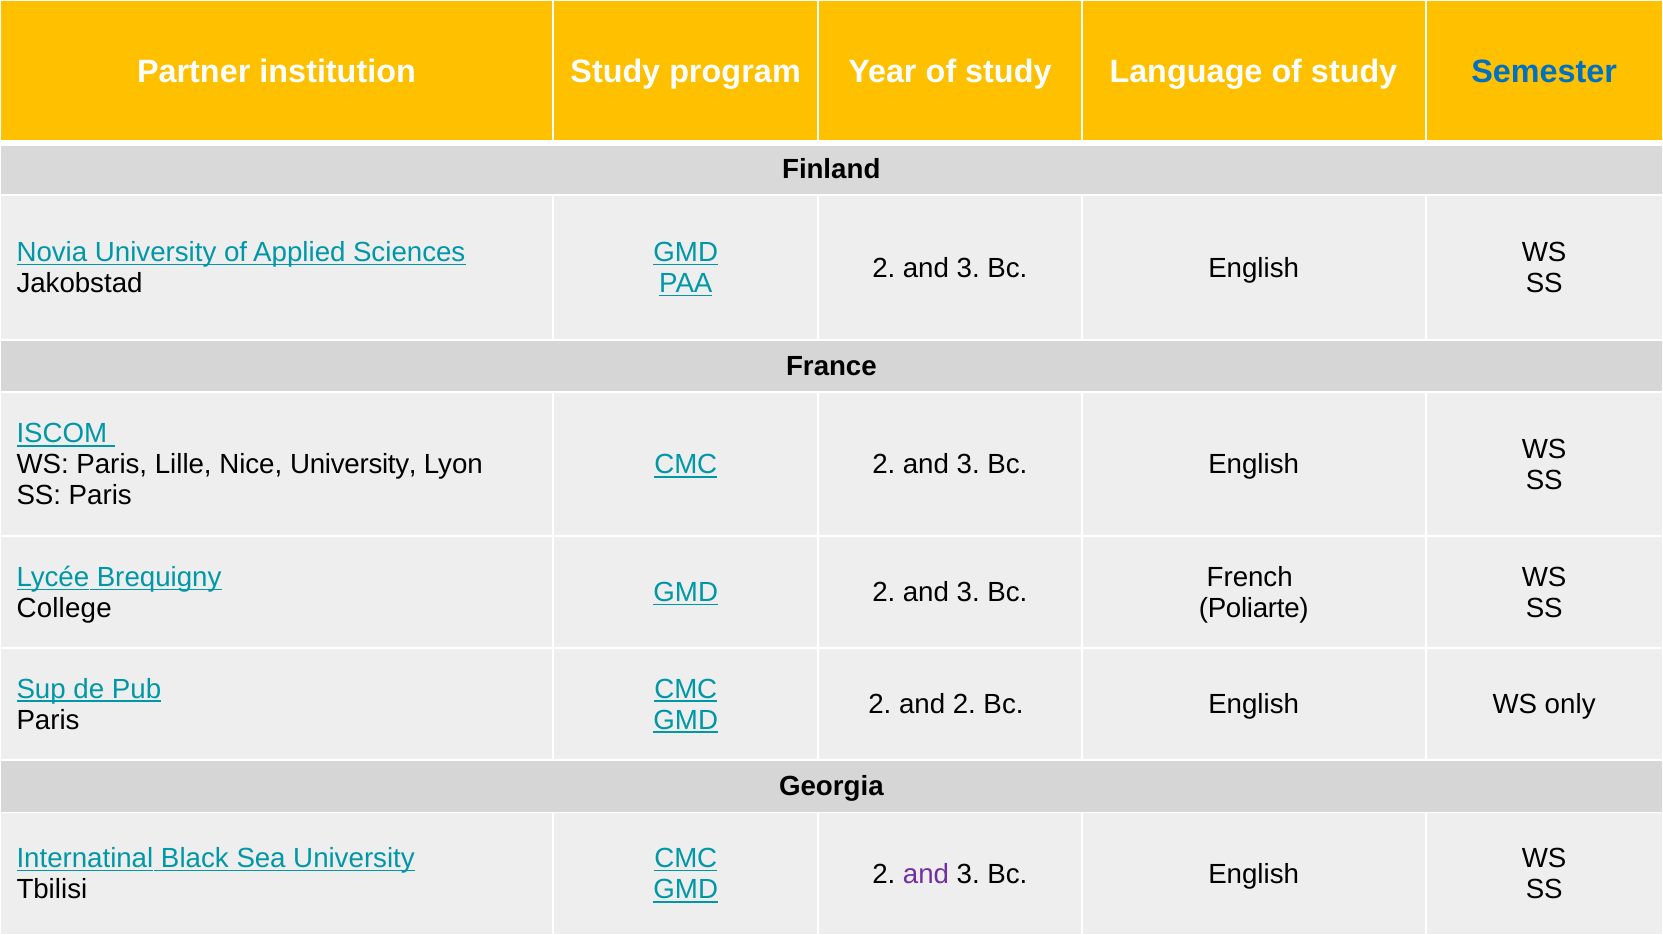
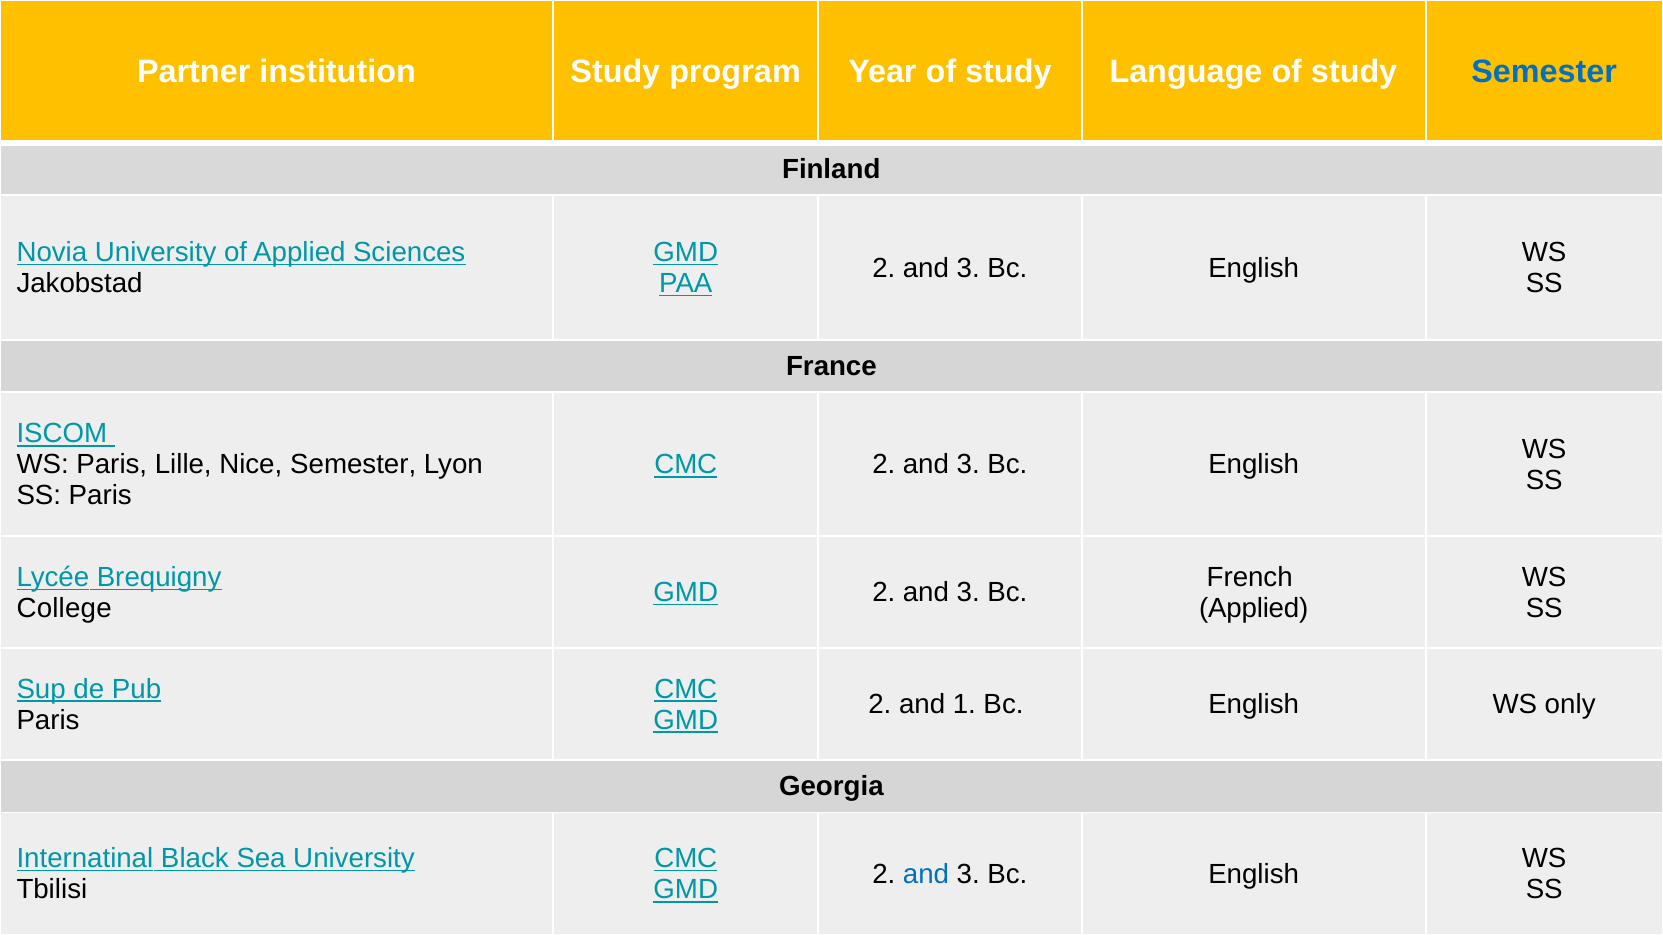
Nice University: University -> Semester
Poliarte at (1254, 608): Poliarte -> Applied
and 2: 2 -> 1
and at (926, 875) colour: purple -> blue
